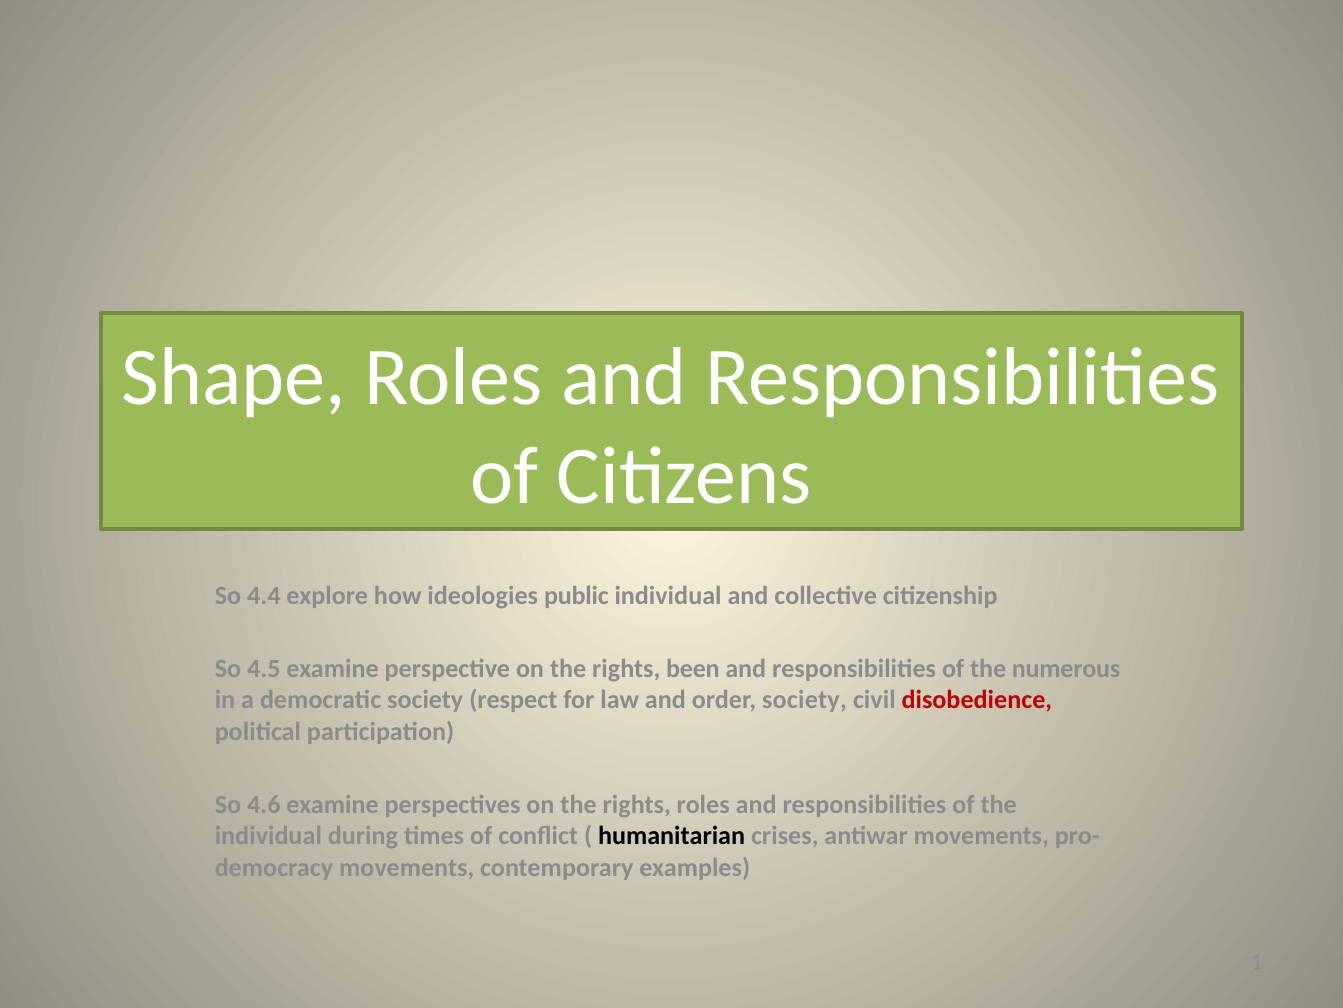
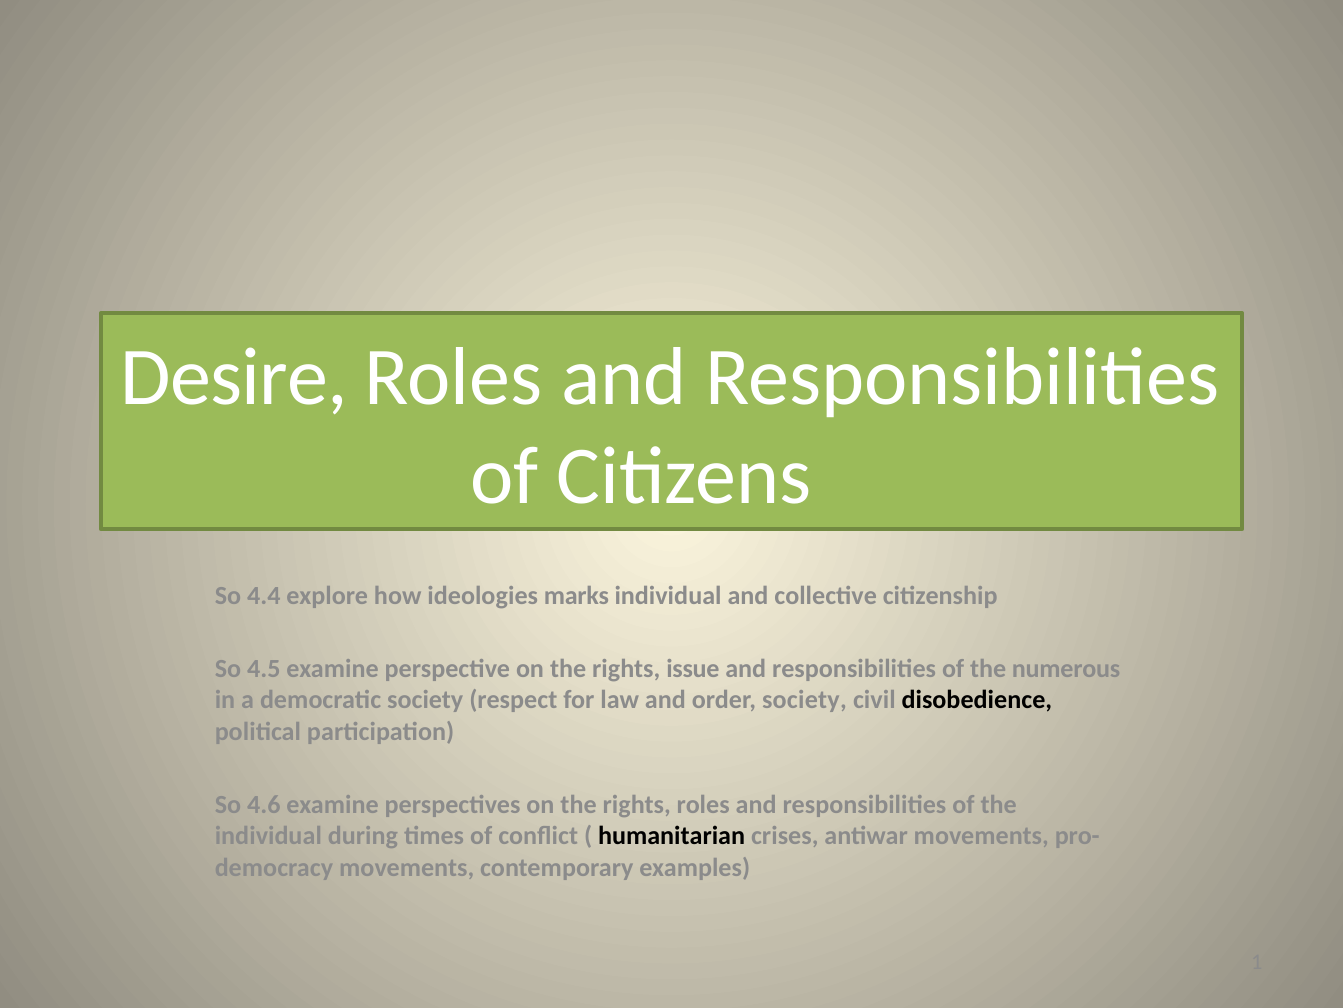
Shape: Shape -> Desire
public: public -> marks
been: been -> issue
disobedience colour: red -> black
